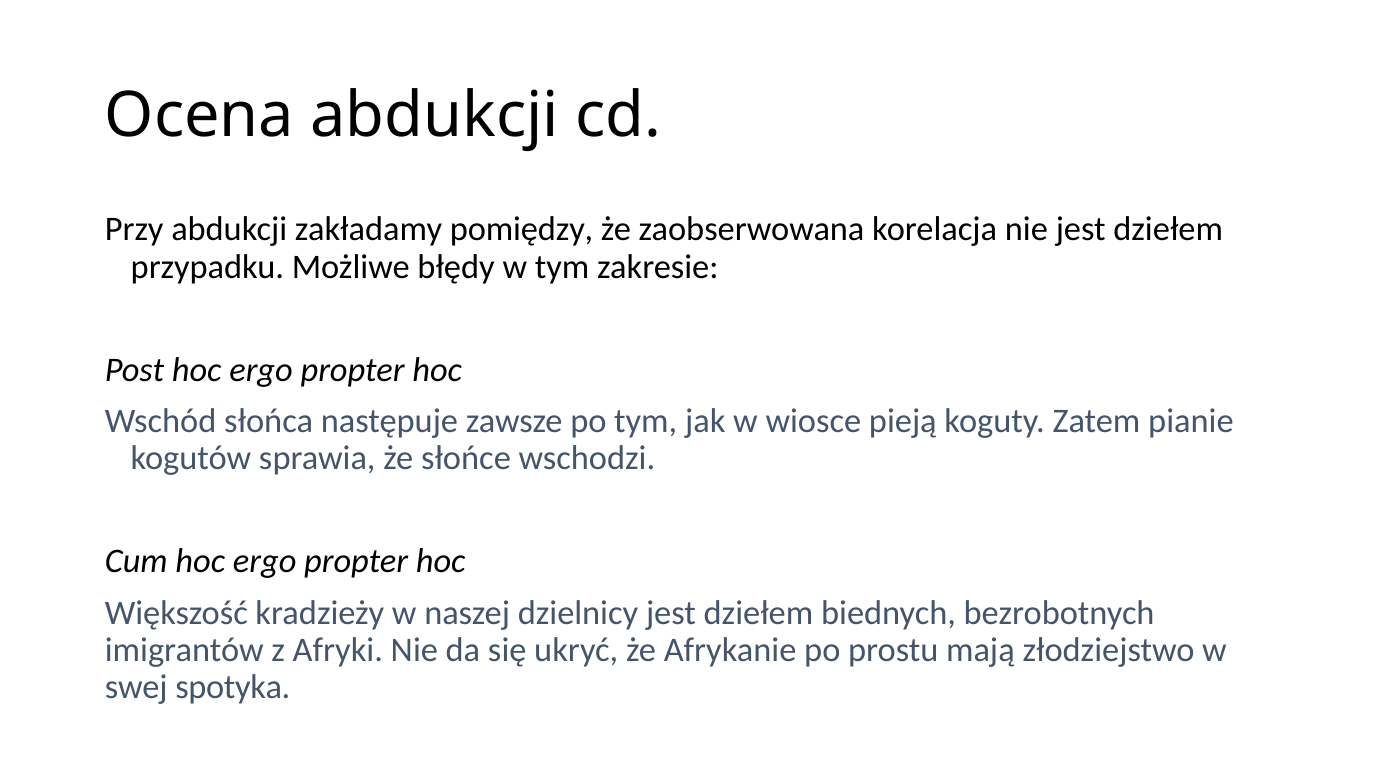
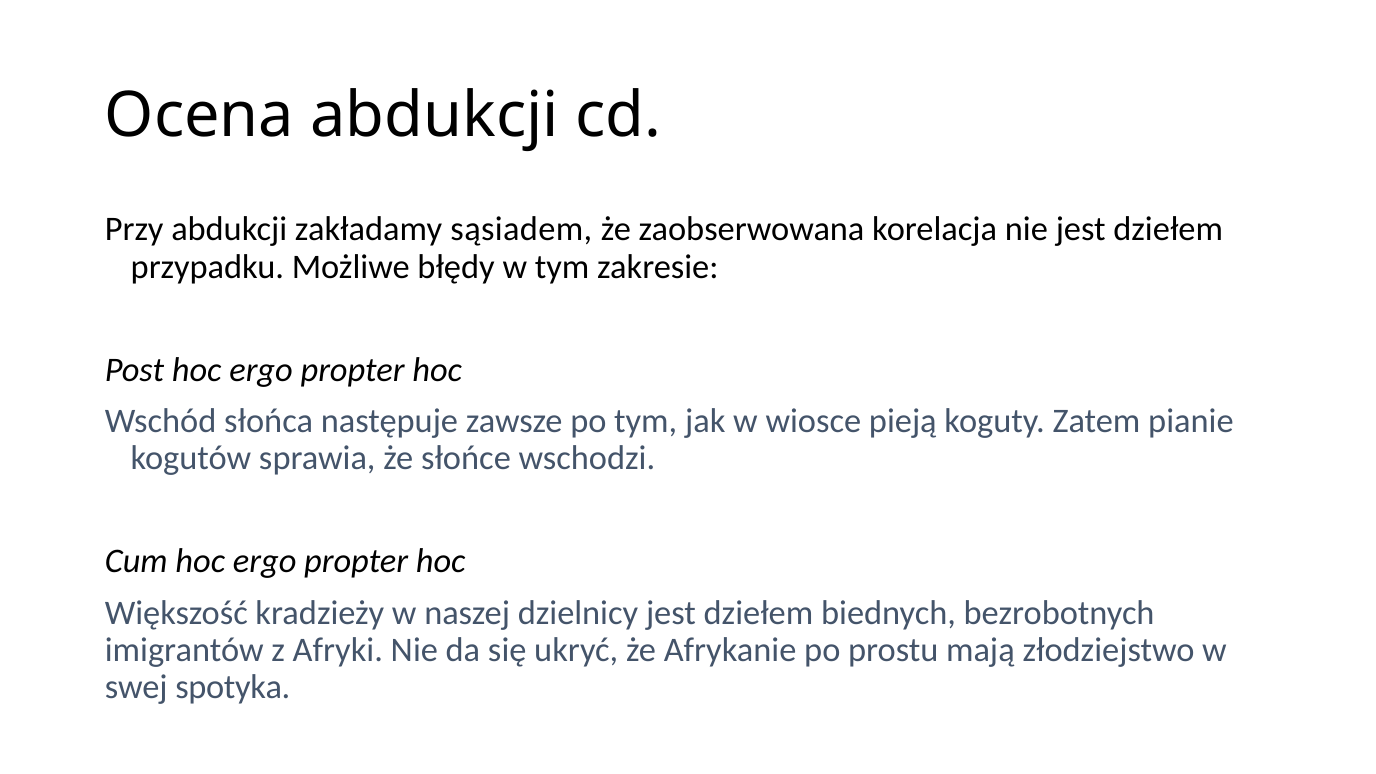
pomiędzy: pomiędzy -> sąsiadem
